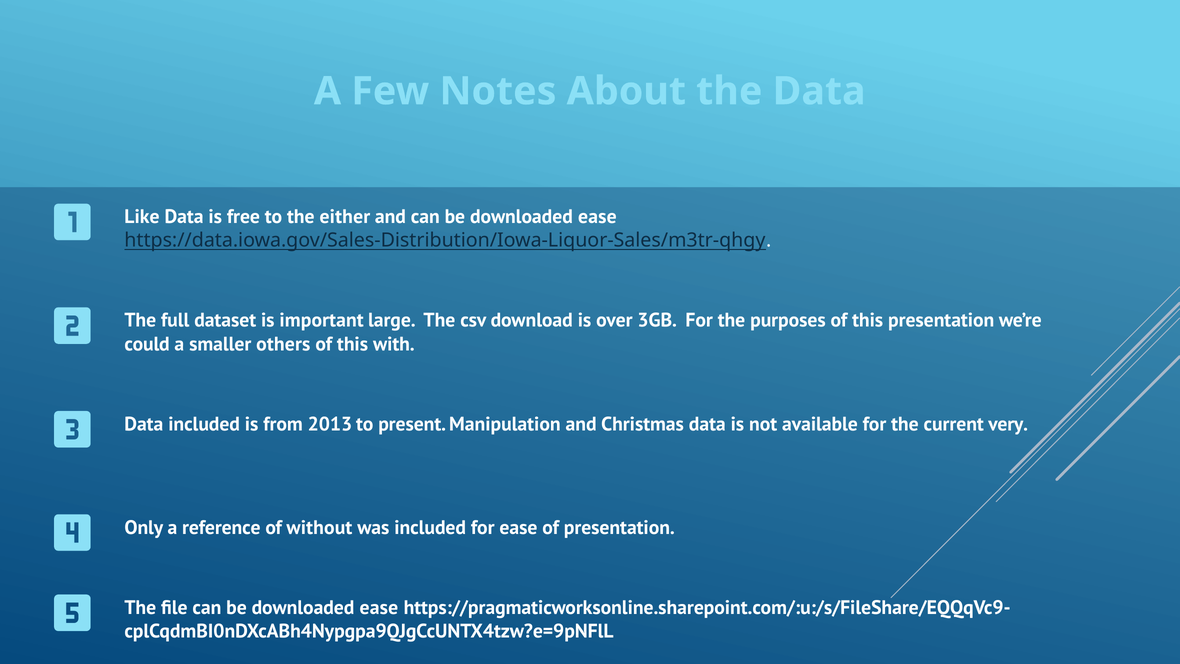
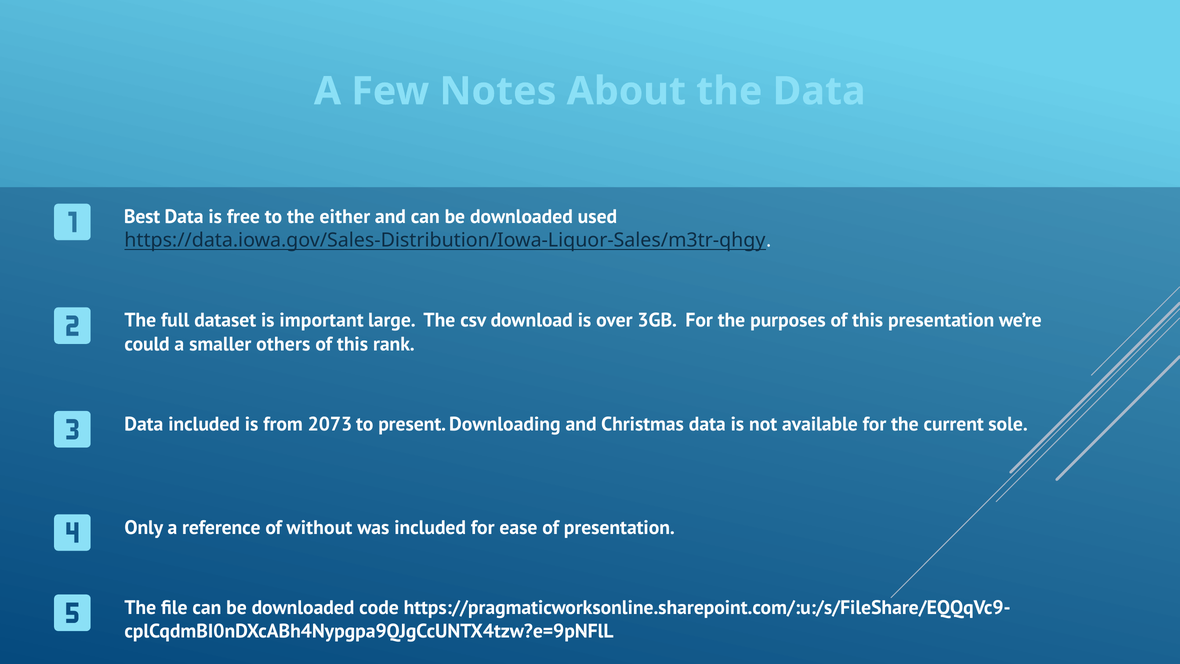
Like: Like -> Best
ease at (597, 217): ease -> used
with: with -> rank
2013: 2013 -> 2073
Manipulation: Manipulation -> Downloading
very: very -> sole
ease at (379, 607): ease -> code
